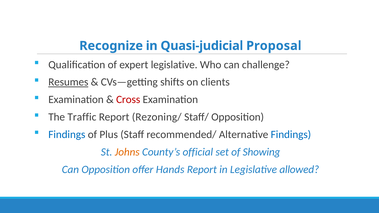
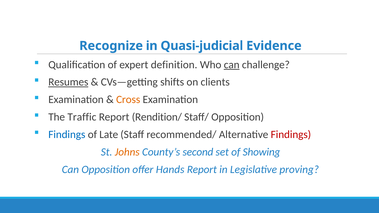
Proposal: Proposal -> Evidence
expert legislative: legislative -> definition
can at (232, 65) underline: none -> present
Cross colour: red -> orange
Rezoning/: Rezoning/ -> Rendition/
Plus: Plus -> Late
Findings at (291, 135) colour: blue -> red
official: official -> second
allowed: allowed -> proving
